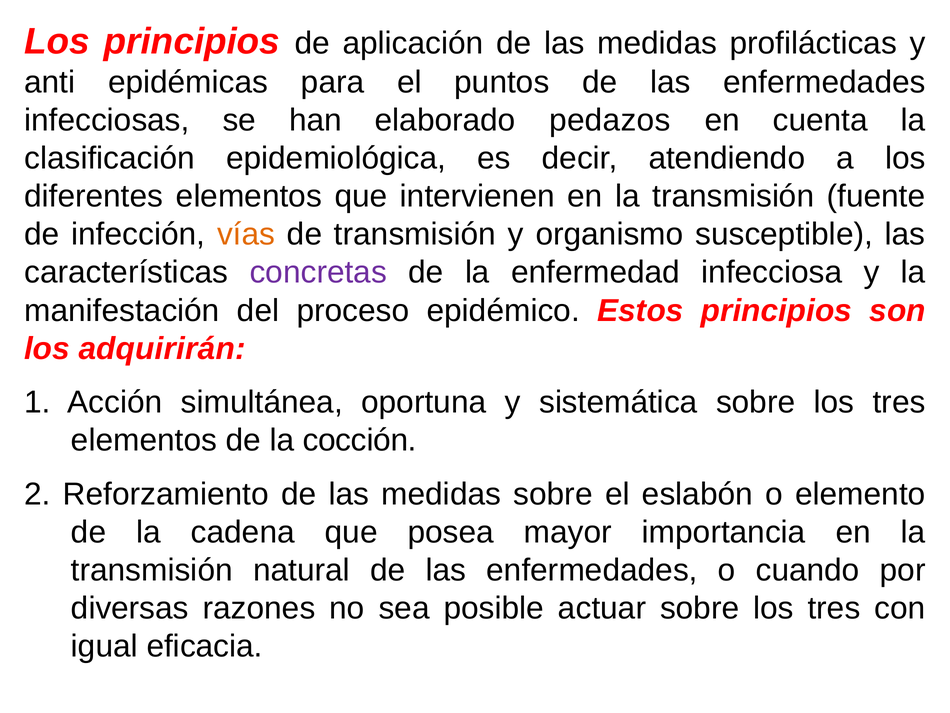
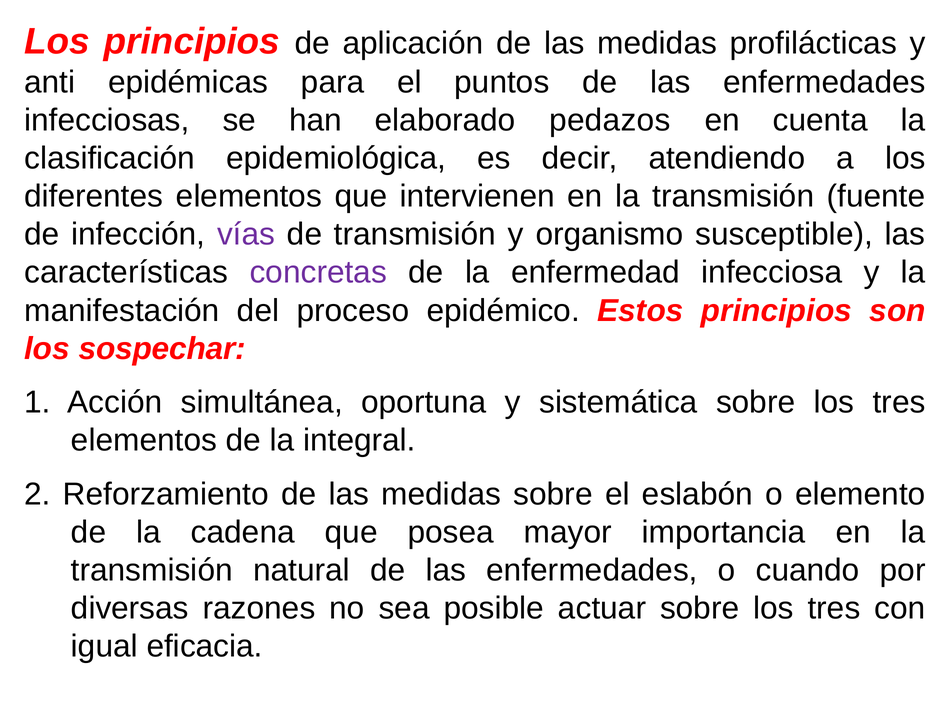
vías colour: orange -> purple
adquirirán: adquirirán -> sospechar
cocción: cocción -> integral
